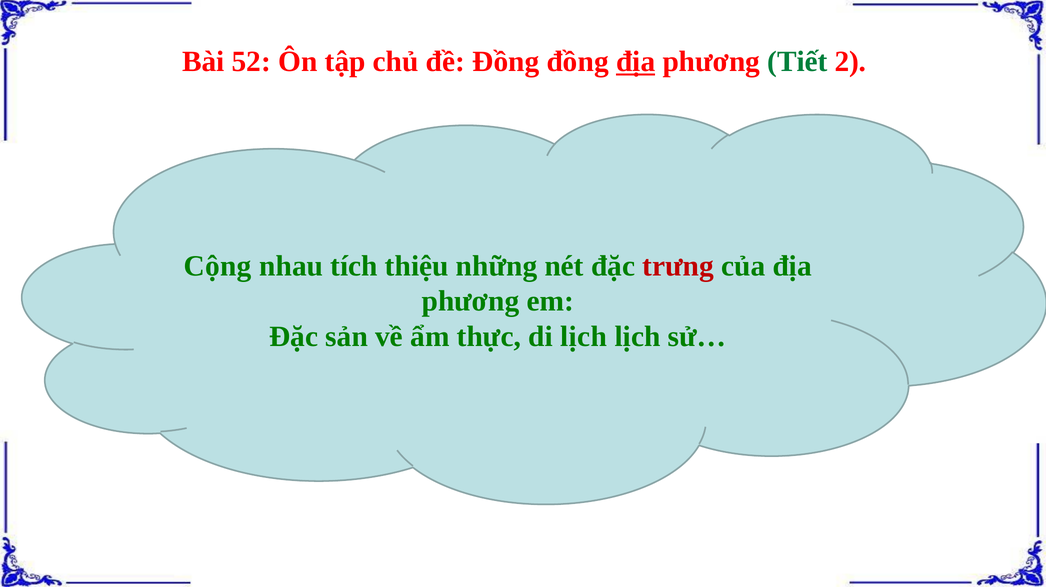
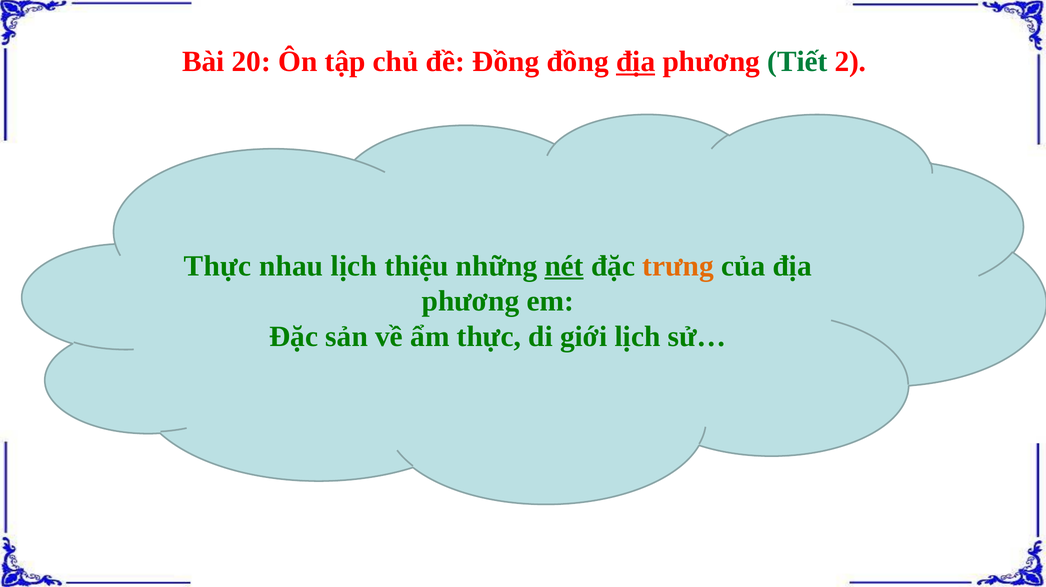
52: 52 -> 20
Cộng at (218, 266): Cộng -> Thực
nhau tích: tích -> lịch
nét underline: none -> present
trưng colour: red -> orange
di lịch: lịch -> giới
